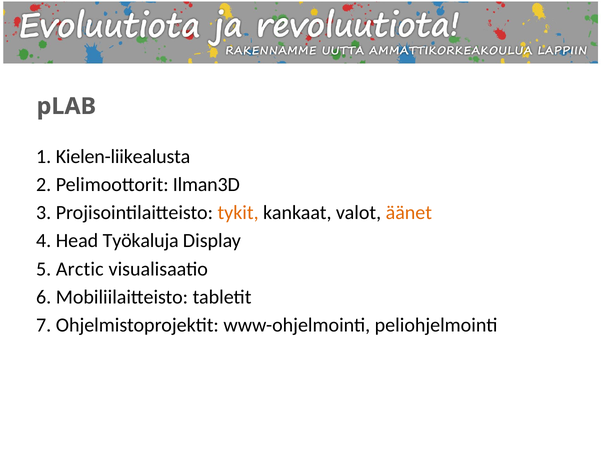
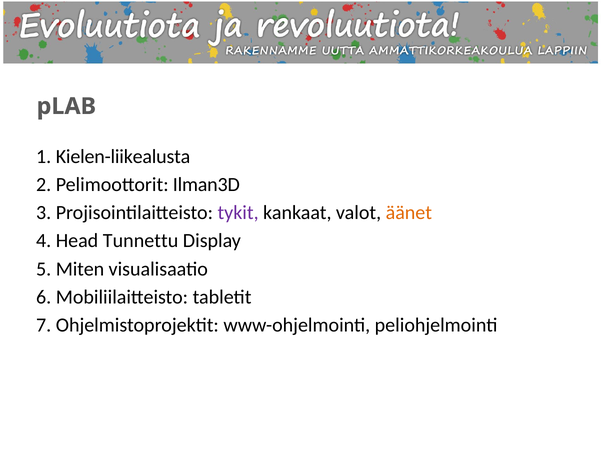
tykit colour: orange -> purple
Työkaluja: Työkaluja -> Tunnettu
Arctic: Arctic -> Miten
